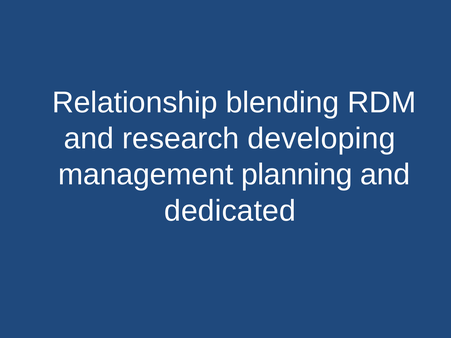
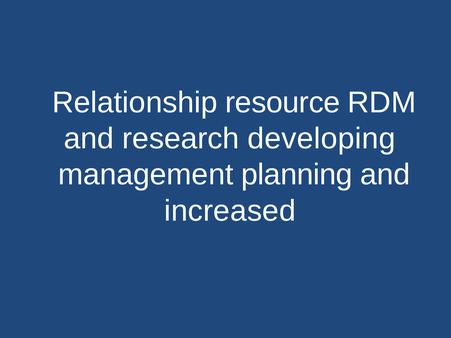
blending: blending -> resource
dedicated: dedicated -> increased
